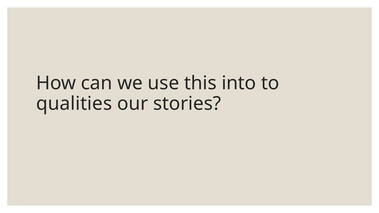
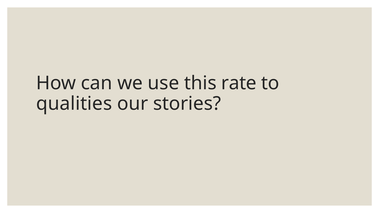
into: into -> rate
